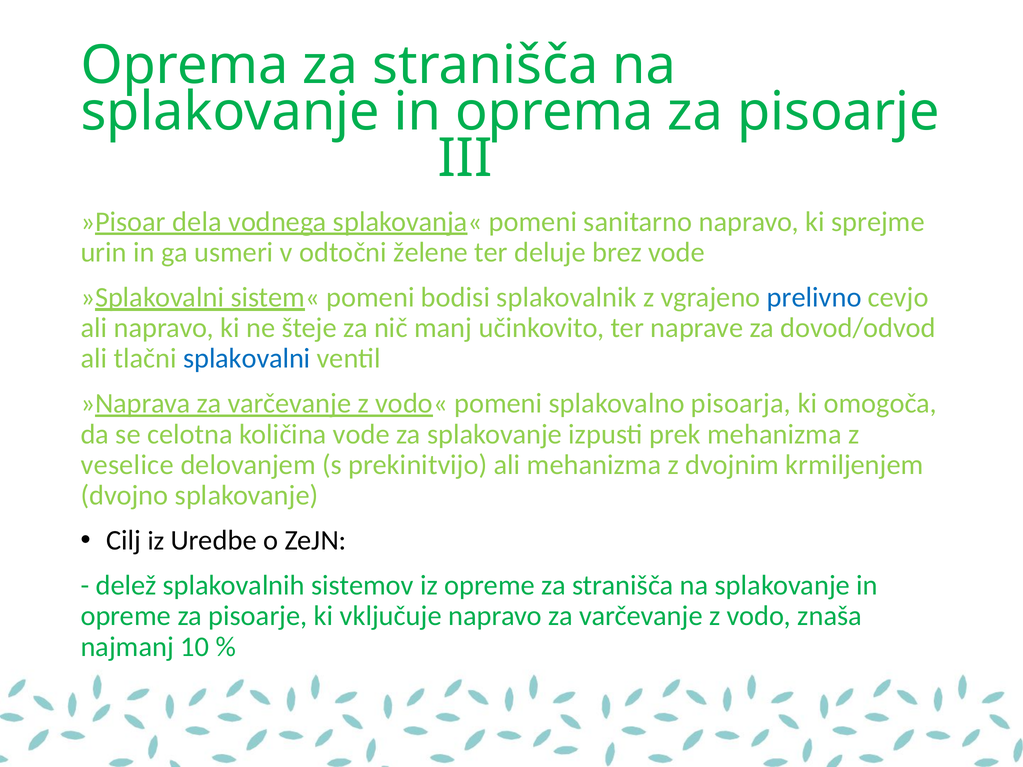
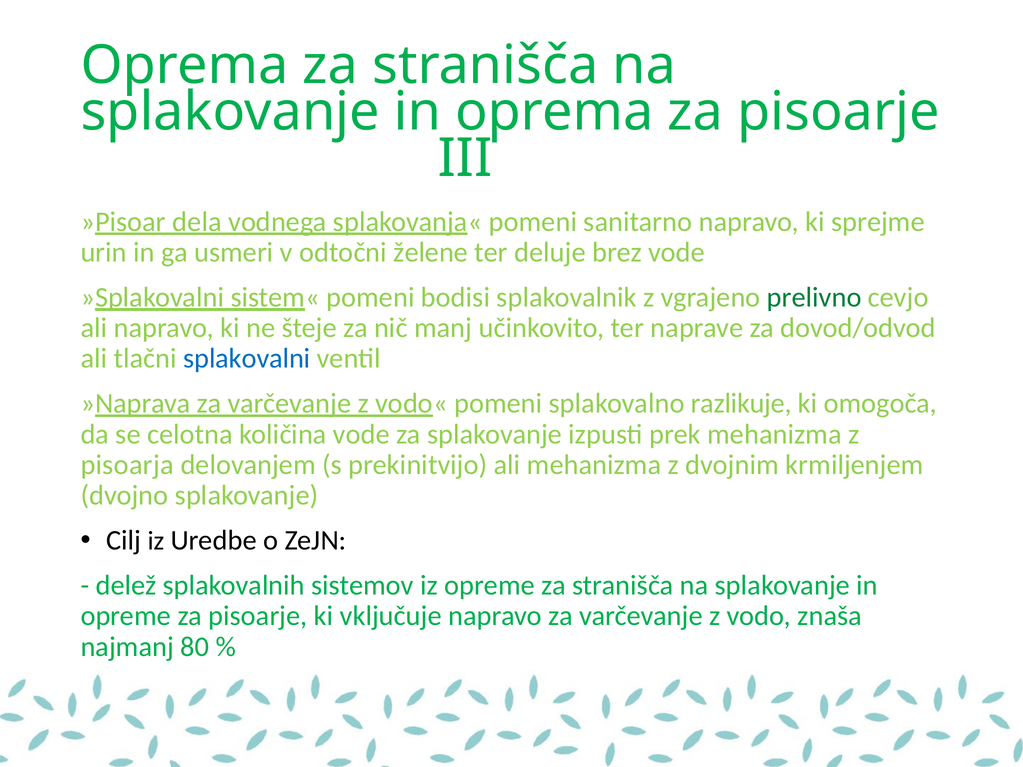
prelivno colour: blue -> green
pisoarja: pisoarja -> razlikuje
veselice: veselice -> pisoarja
10: 10 -> 80
